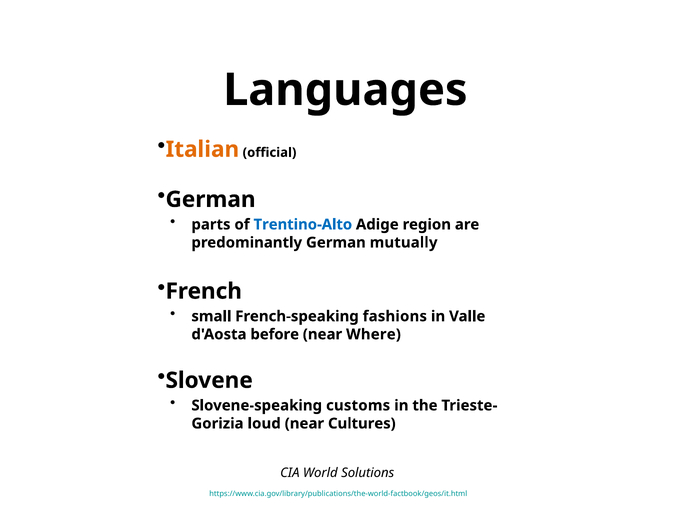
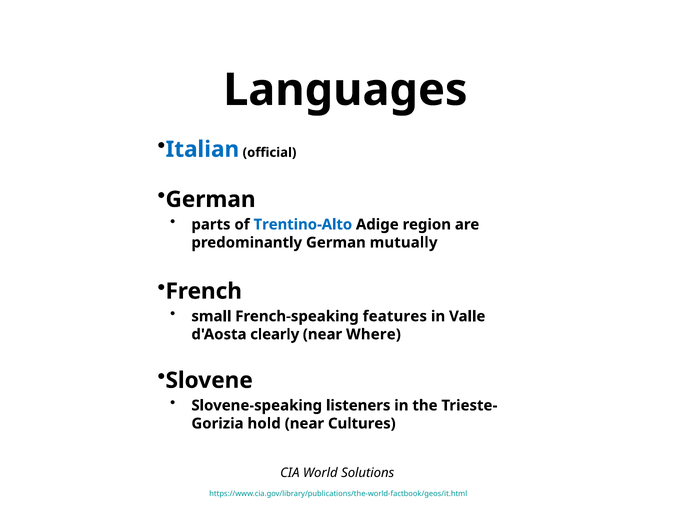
Italian colour: orange -> blue
fashions: fashions -> features
before: before -> clearly
customs: customs -> listeners
loud: loud -> hold
